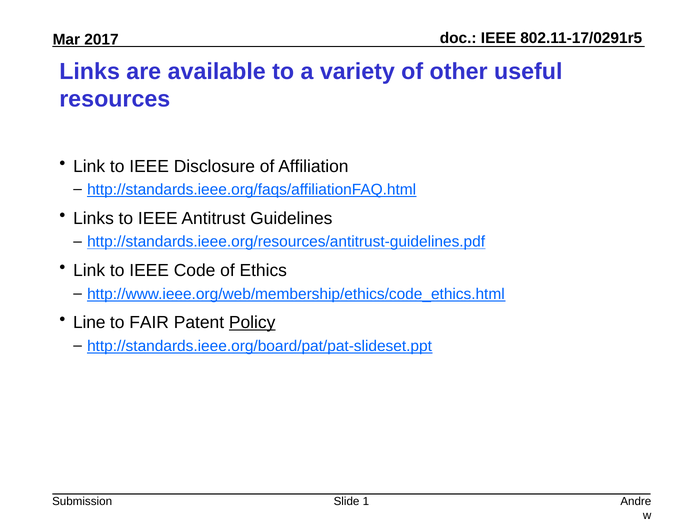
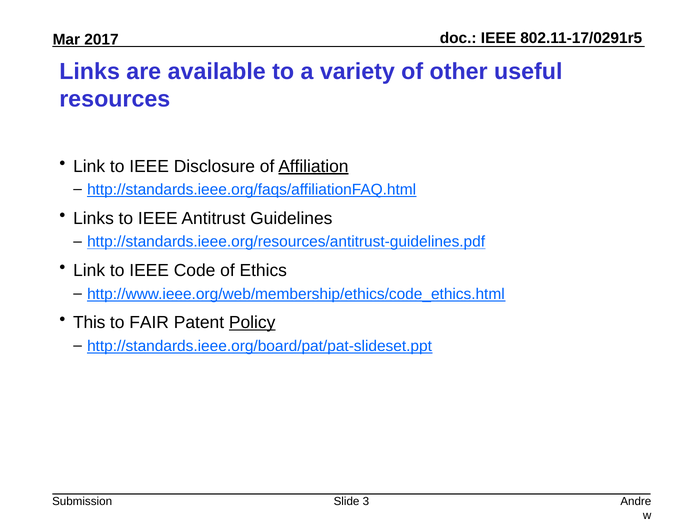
Affiliation underline: none -> present
Line: Line -> This
1: 1 -> 3
